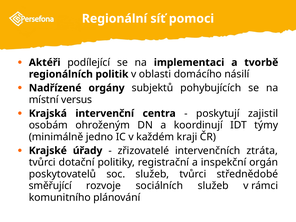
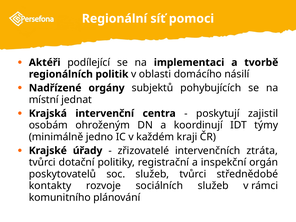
versus: versus -> jednat
směřující: směřující -> kontakty
